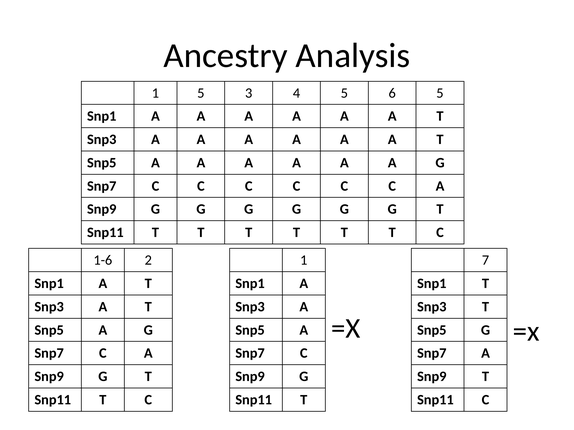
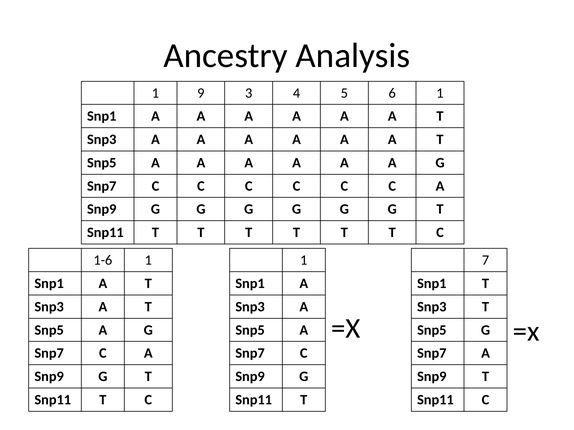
1 5: 5 -> 9
6 5: 5 -> 1
1-6 2: 2 -> 1
